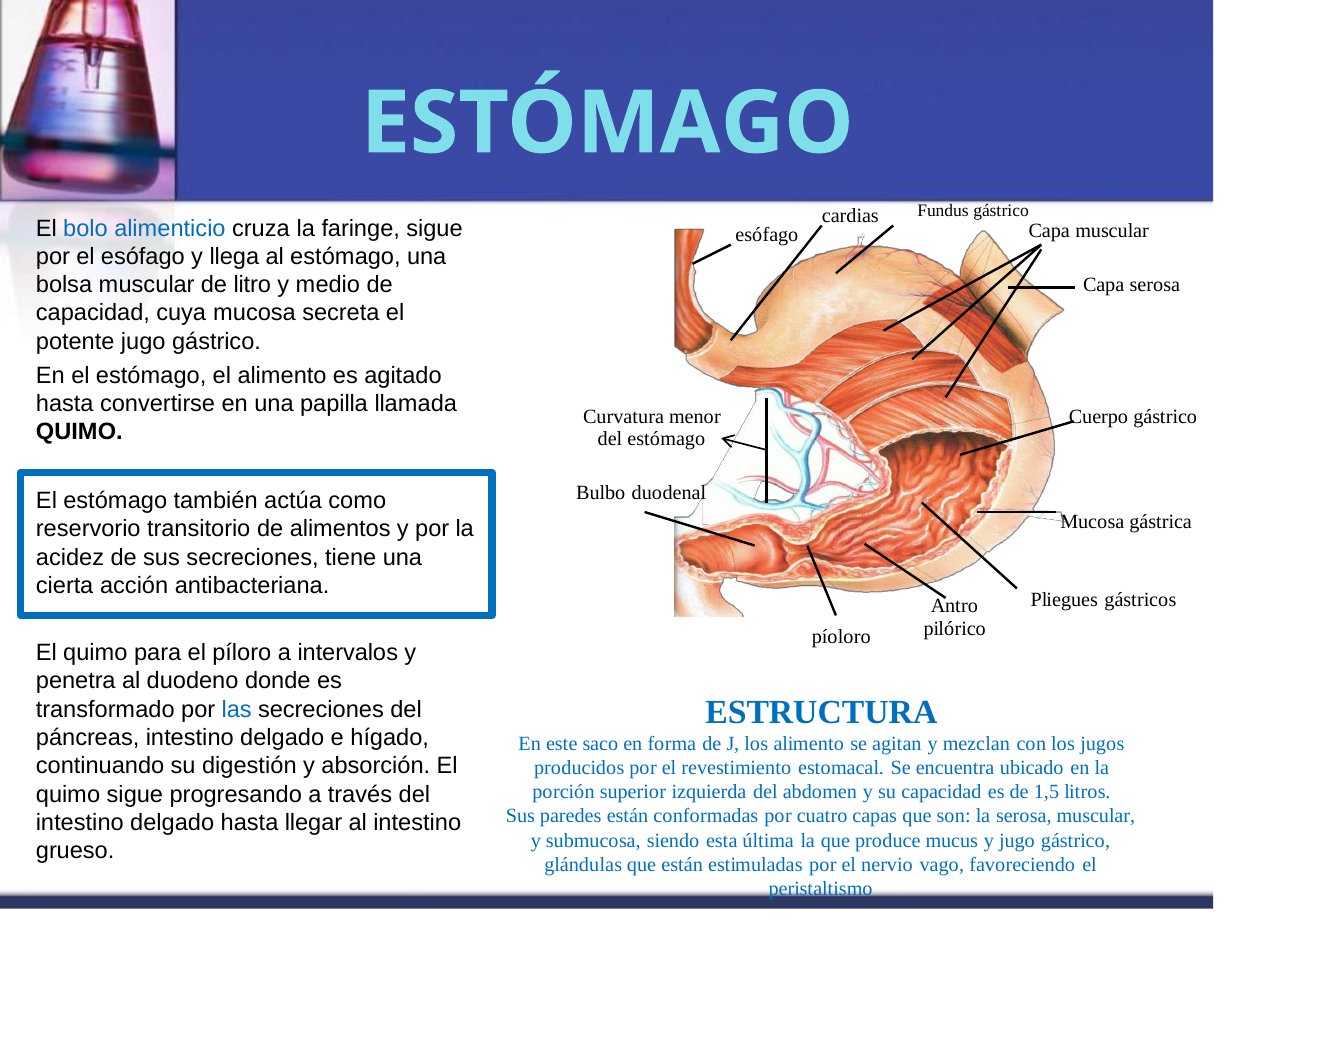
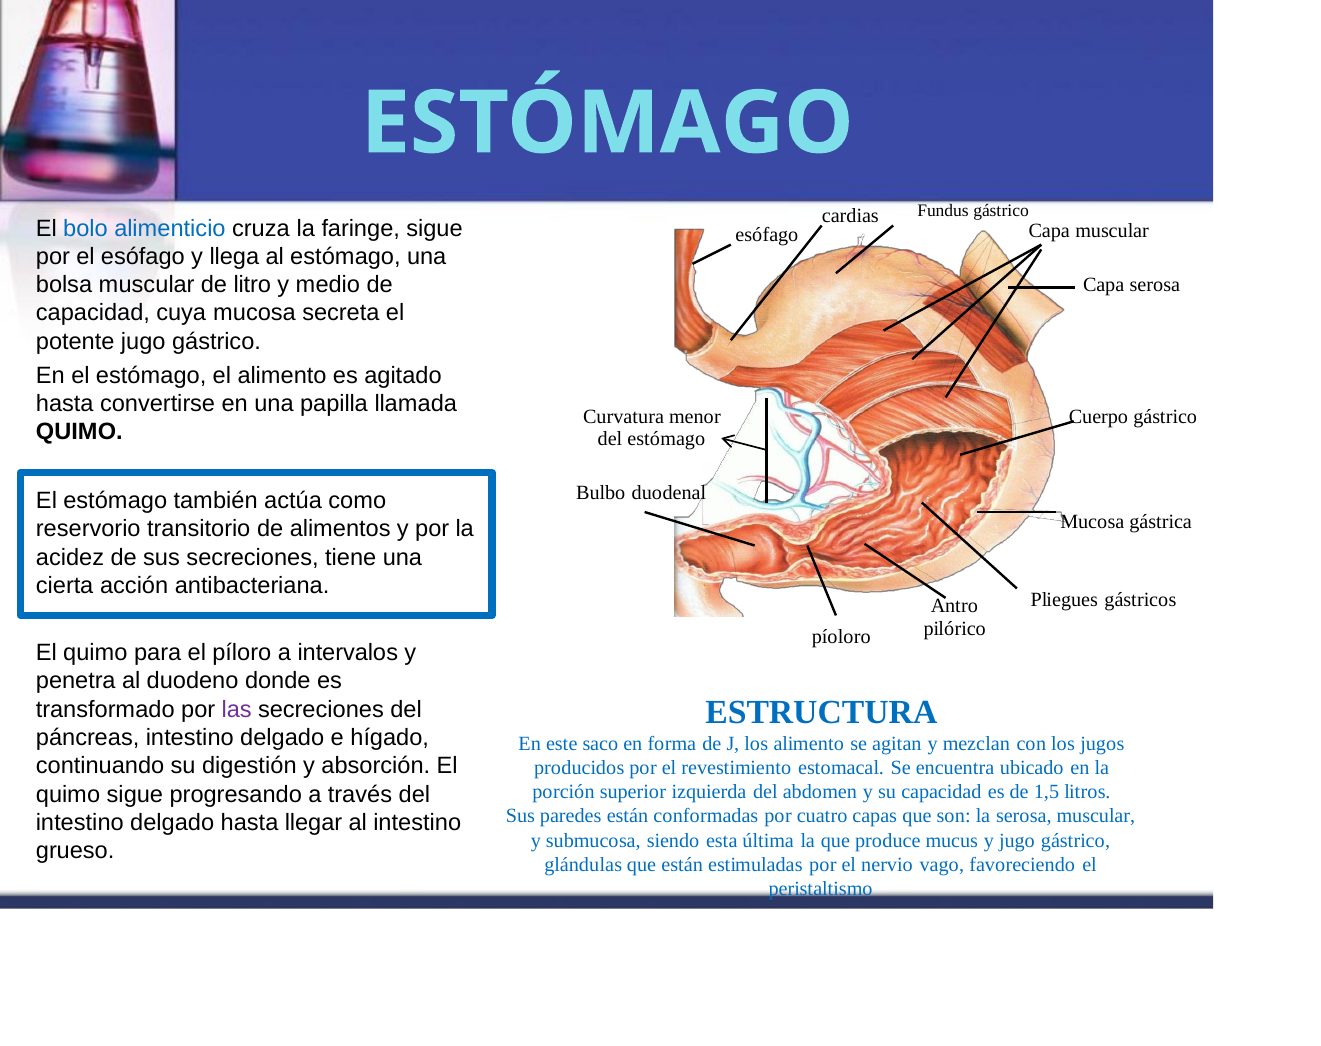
las colour: blue -> purple
